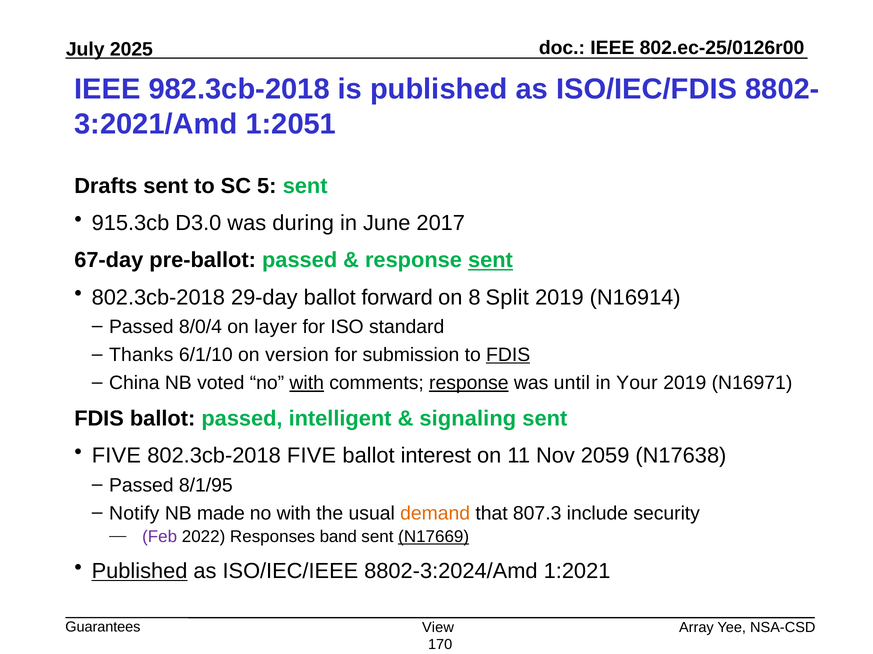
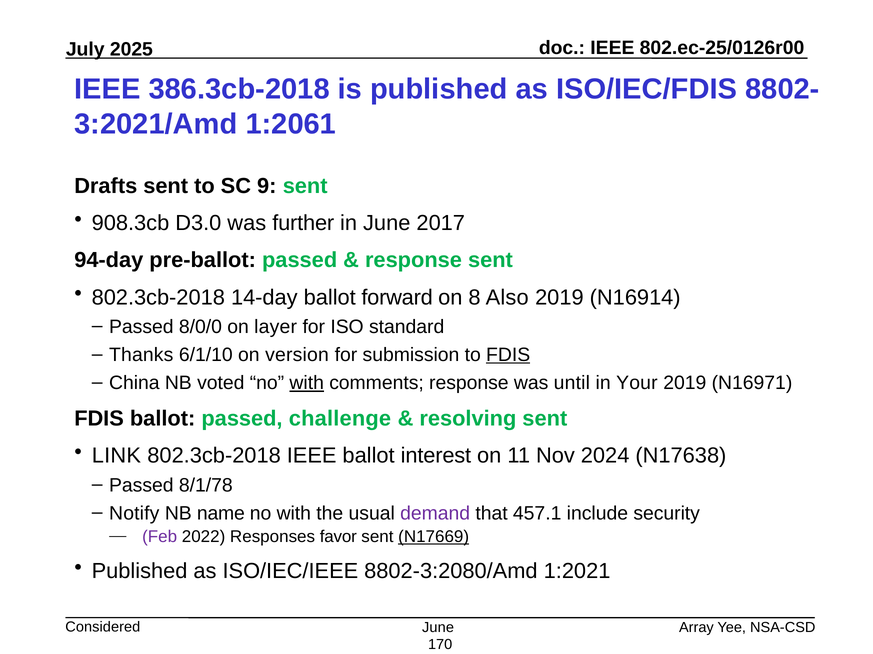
982.3cb-2018: 982.3cb-2018 -> 386.3cb-2018
1:2051: 1:2051 -> 1:2061
5: 5 -> 9
915.3cb: 915.3cb -> 908.3cb
during: during -> further
67-day: 67-day -> 94-day
sent at (490, 261) underline: present -> none
29-day: 29-day -> 14-day
Split: Split -> Also
8/0/4: 8/0/4 -> 8/0/0
response at (469, 383) underline: present -> none
intelligent: intelligent -> challenge
signaling: signaling -> resolving
FIVE at (116, 456): FIVE -> LINK
802.3cb-2018 FIVE: FIVE -> IEEE
2059: 2059 -> 2024
8/1/95: 8/1/95 -> 8/1/78
made: made -> name
demand colour: orange -> purple
807.3: 807.3 -> 457.1
band: band -> favor
Published at (140, 572) underline: present -> none
8802-3:2024/Amd: 8802-3:2024/Amd -> 8802-3:2080/Amd
Guarantees: Guarantees -> Considered
View at (438, 628): View -> June
